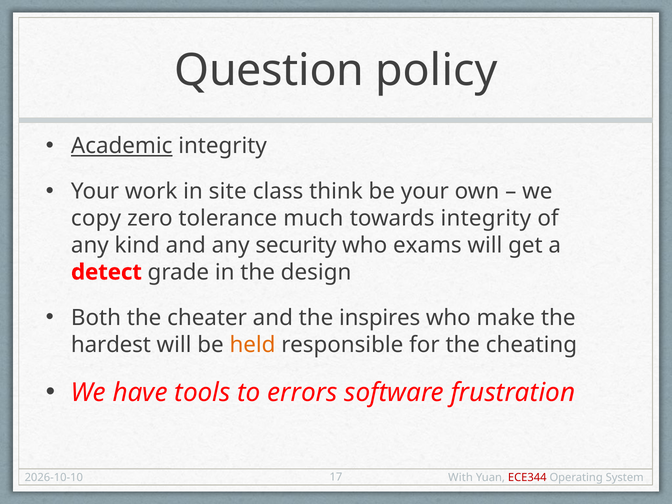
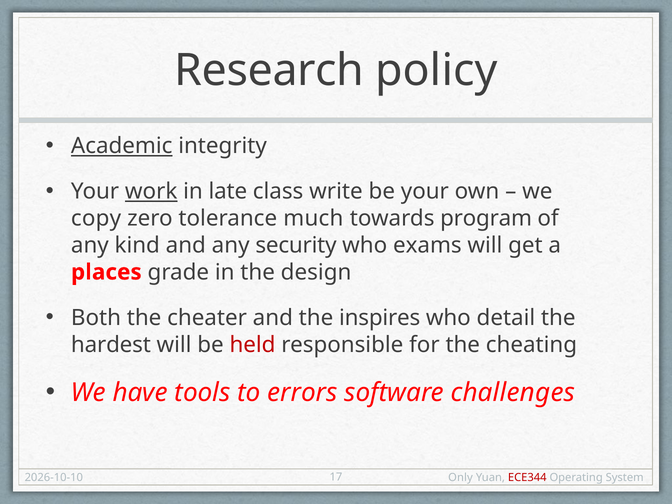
Question: Question -> Research
work underline: none -> present
site: site -> late
think: think -> write
towards integrity: integrity -> program
detect: detect -> places
make: make -> detail
held colour: orange -> red
frustration: frustration -> challenges
With: With -> Only
